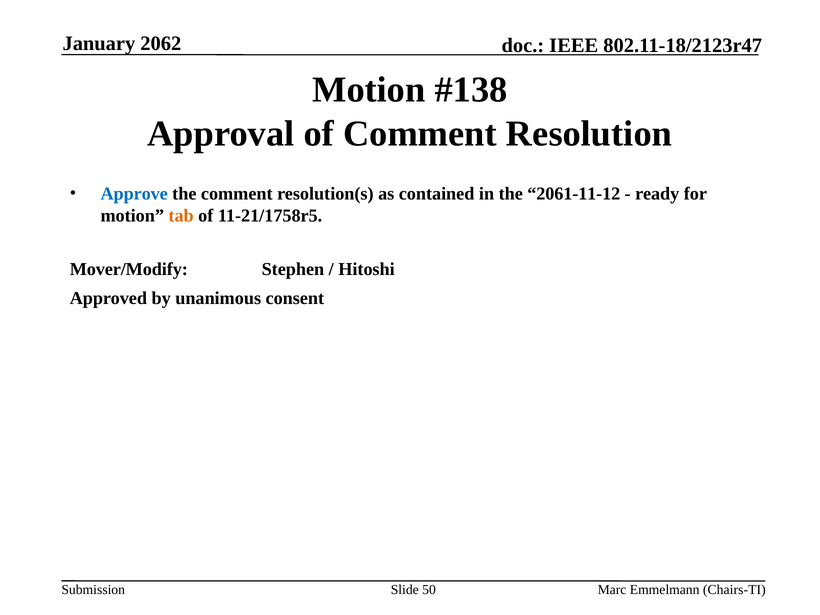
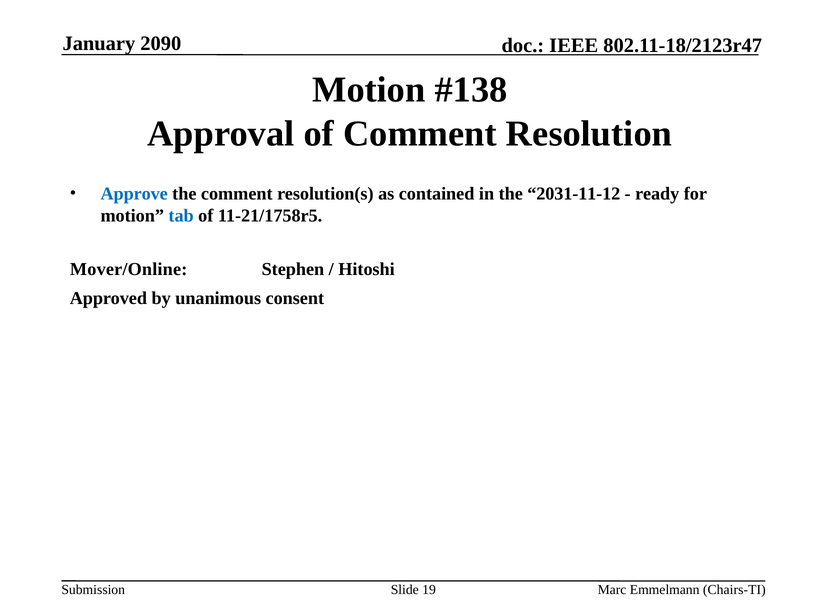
2062: 2062 -> 2090
2061-11-12: 2061-11-12 -> 2031-11-12
tab colour: orange -> blue
Mover/Modify: Mover/Modify -> Mover/Online
50: 50 -> 19
